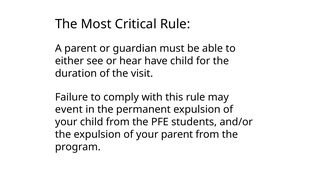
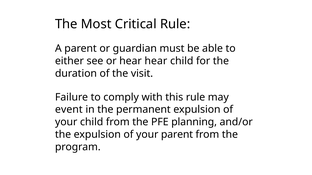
hear have: have -> hear
students: students -> planning
